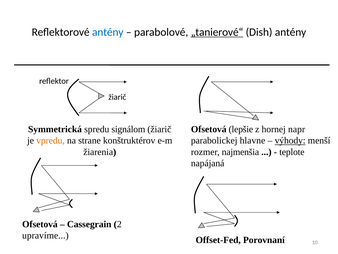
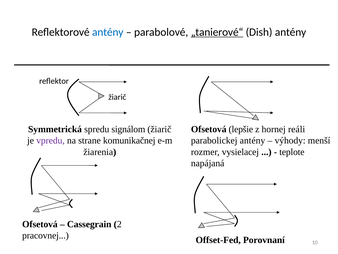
napr: napr -> reáli
vpredu colour: orange -> purple
konštruktérov: konštruktérov -> komunikačnej
parabolickej hlavne: hlavne -> antény
výhody underline: present -> none
najmenšia: najmenšia -> vysielacej
upravíme: upravíme -> pracovnej
